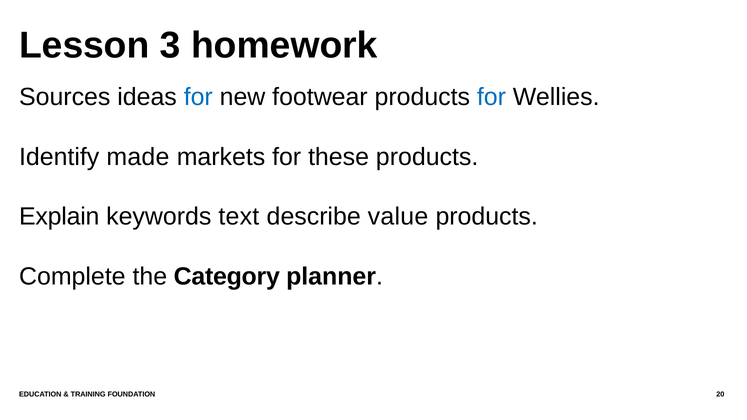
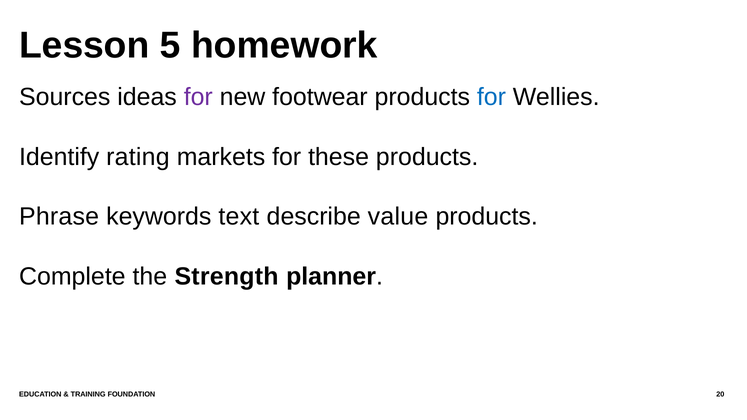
3: 3 -> 5
for at (198, 97) colour: blue -> purple
made: made -> rating
Explain: Explain -> Phrase
Category: Category -> Strength
